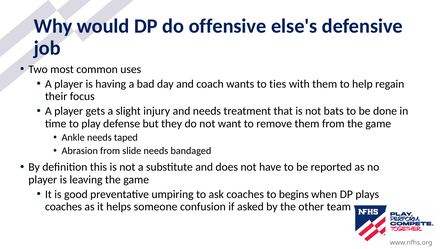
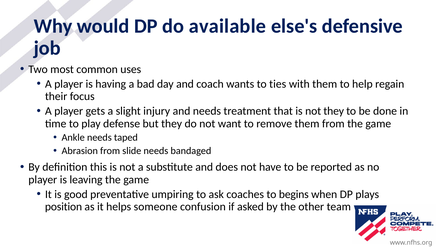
offensive: offensive -> available
not bats: bats -> they
coaches at (64, 207): coaches -> position
